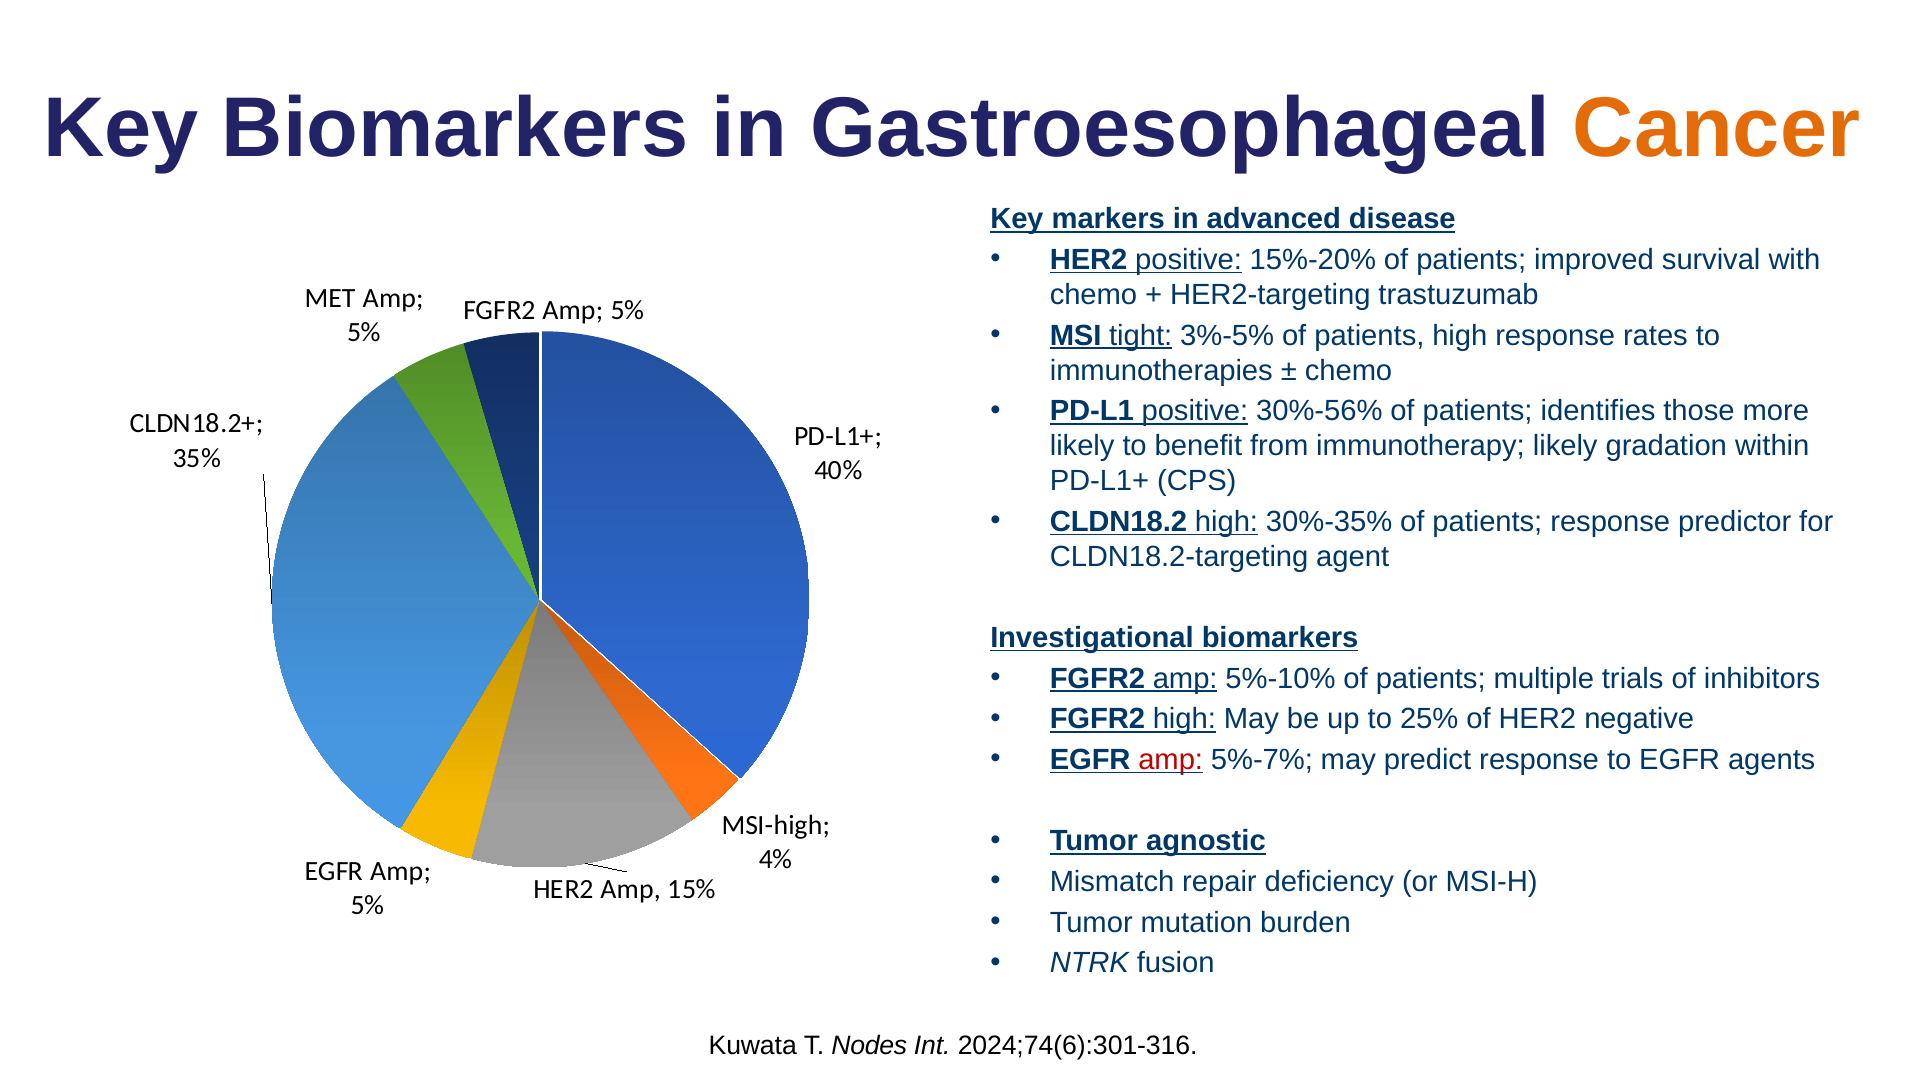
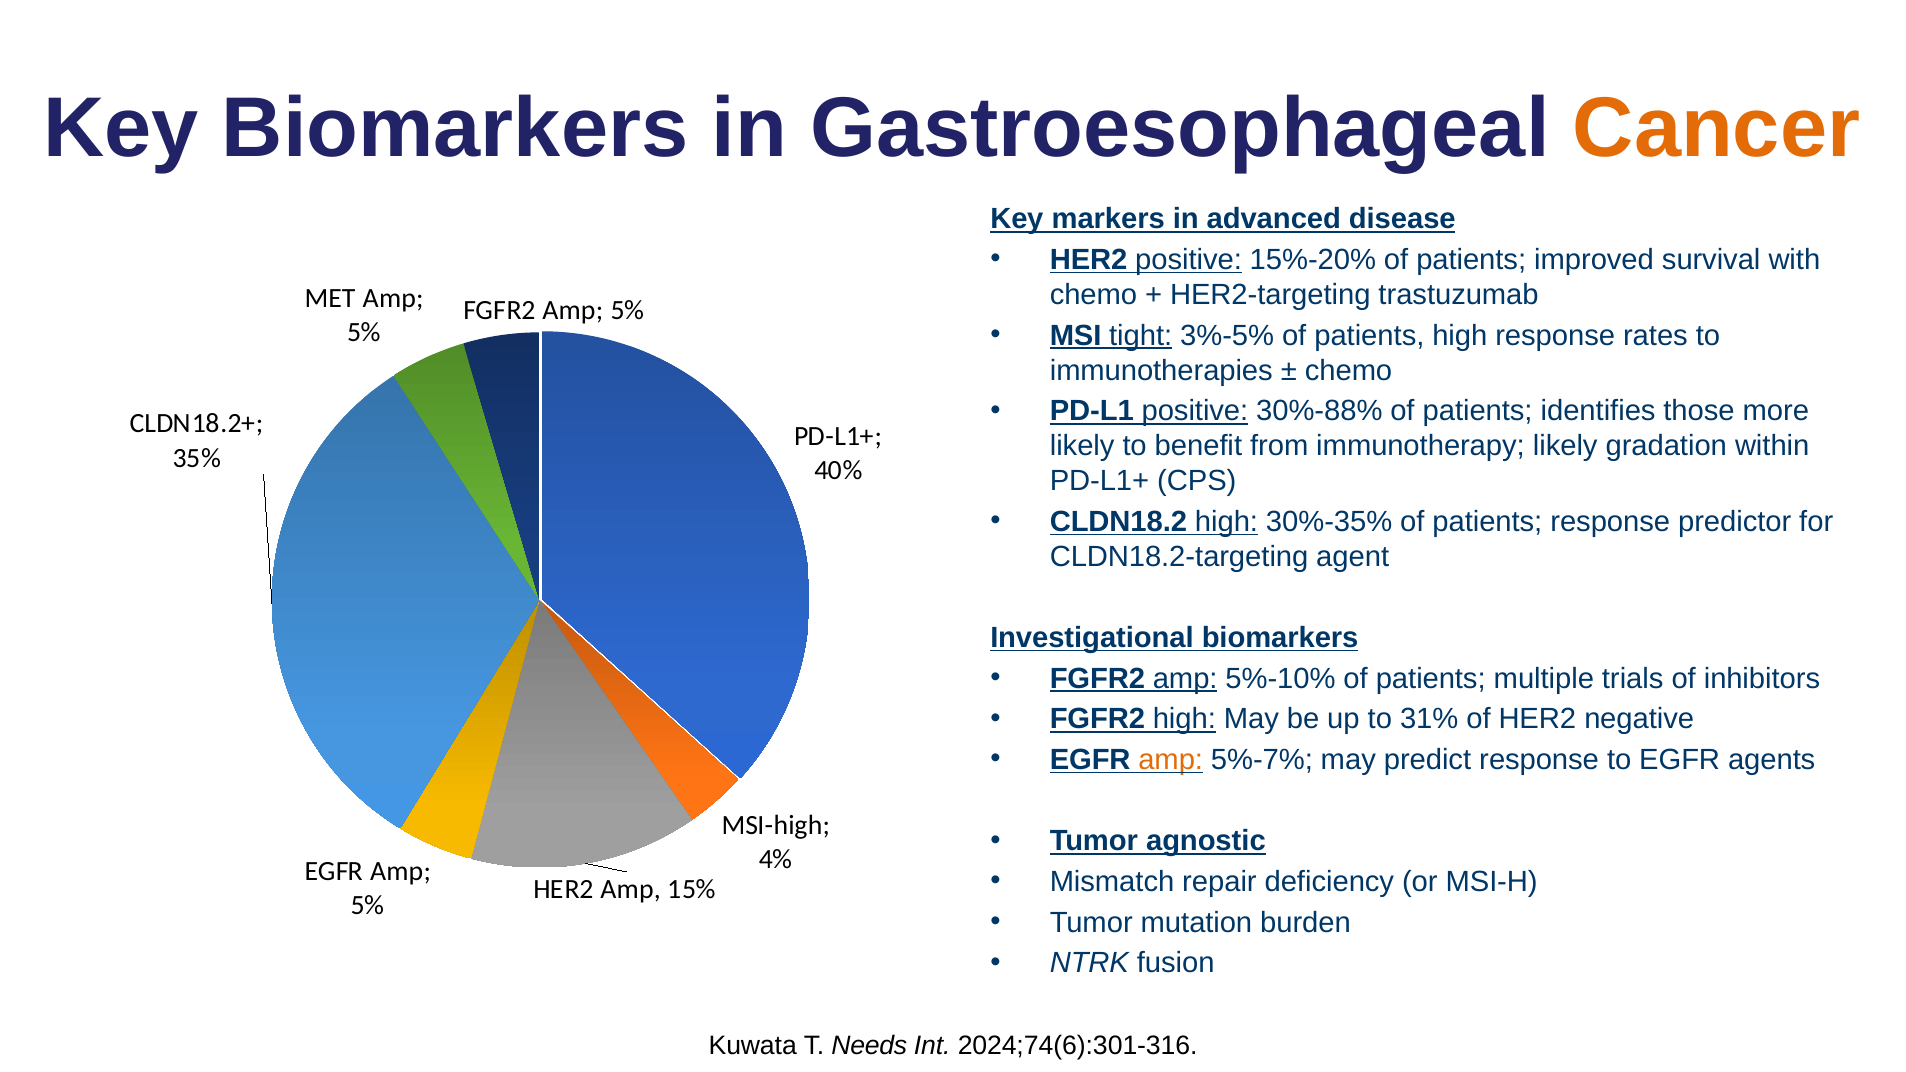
30%-56%: 30%-56% -> 30%-88%
25%: 25% -> 31%
amp at (1171, 760) colour: red -> orange
Nodes: Nodes -> Needs
